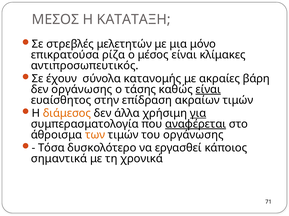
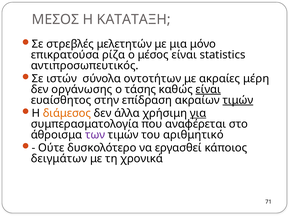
κλίμακες: κλίμακες -> statistics
έχουν: έχουν -> ιστών
κατανομής: κατανομής -> οντοτήτων
βάρη: βάρη -> μέρη
τιμών at (238, 101) underline: none -> present
αναφέρεται underline: present -> none
των colour: orange -> purple
του οργάνωσης: οργάνωσης -> αριθμητικό
Τόσα: Τόσα -> Ούτε
σημαντικά: σημαντικά -> δειγμάτων
